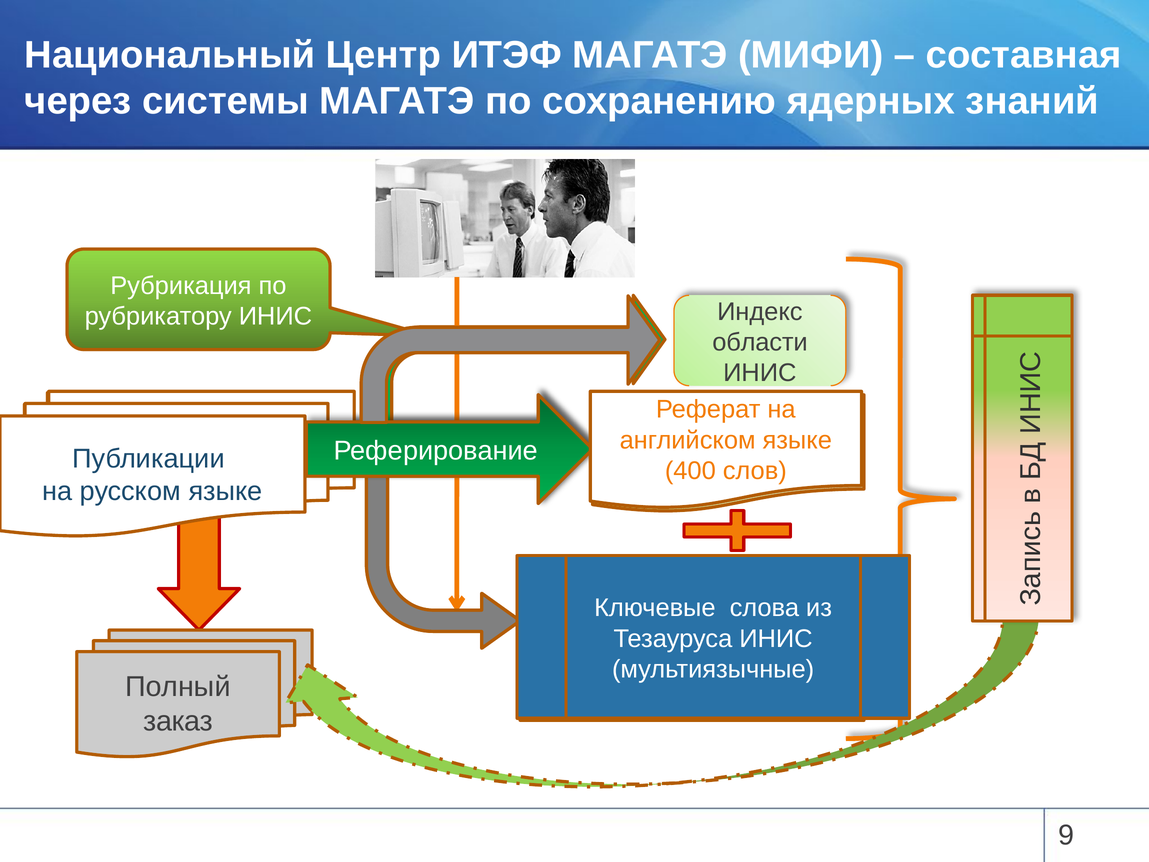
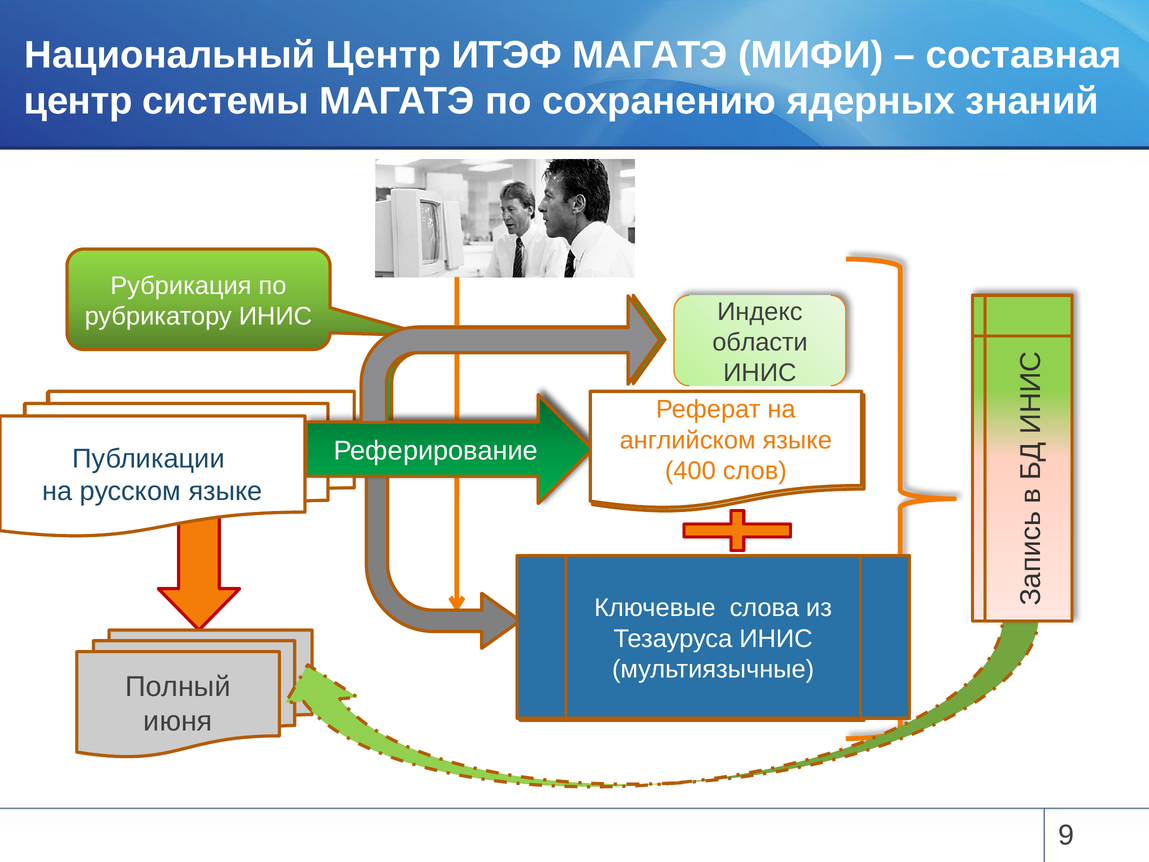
через at (78, 101): через -> центр
заказ: заказ -> июня
